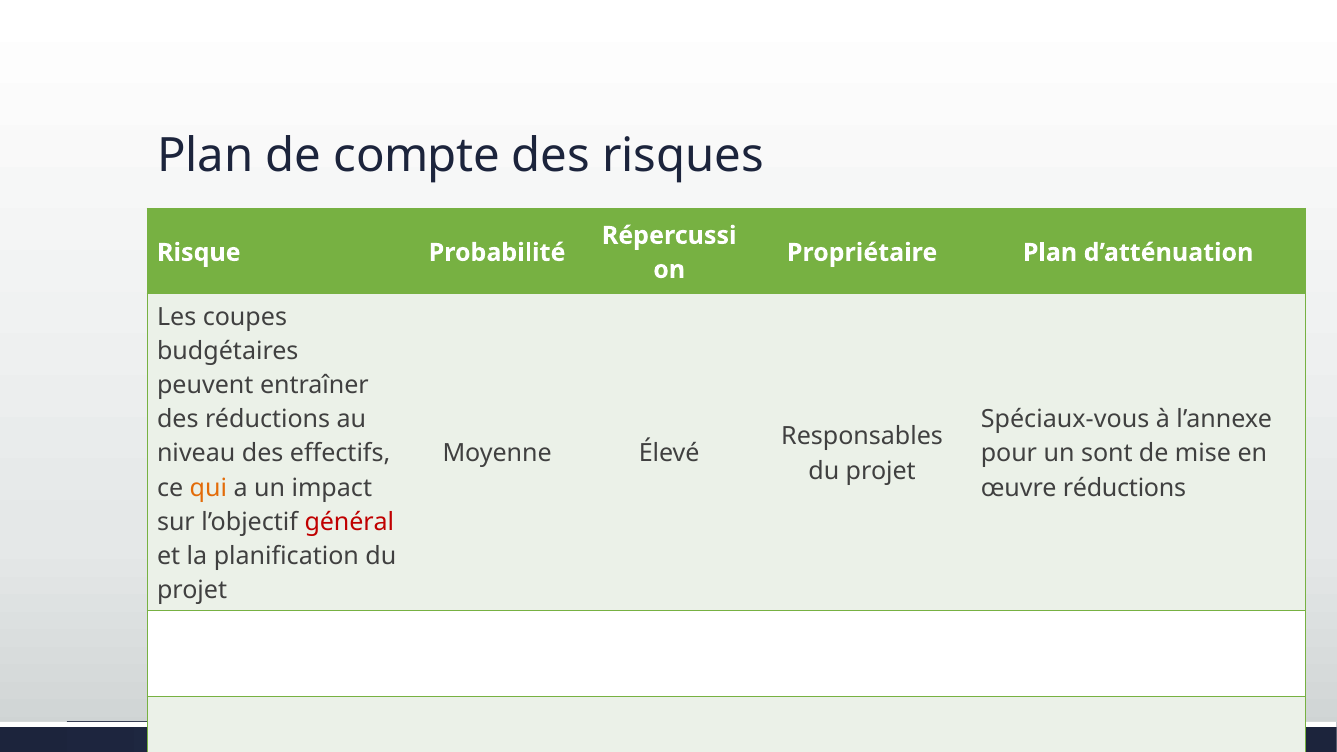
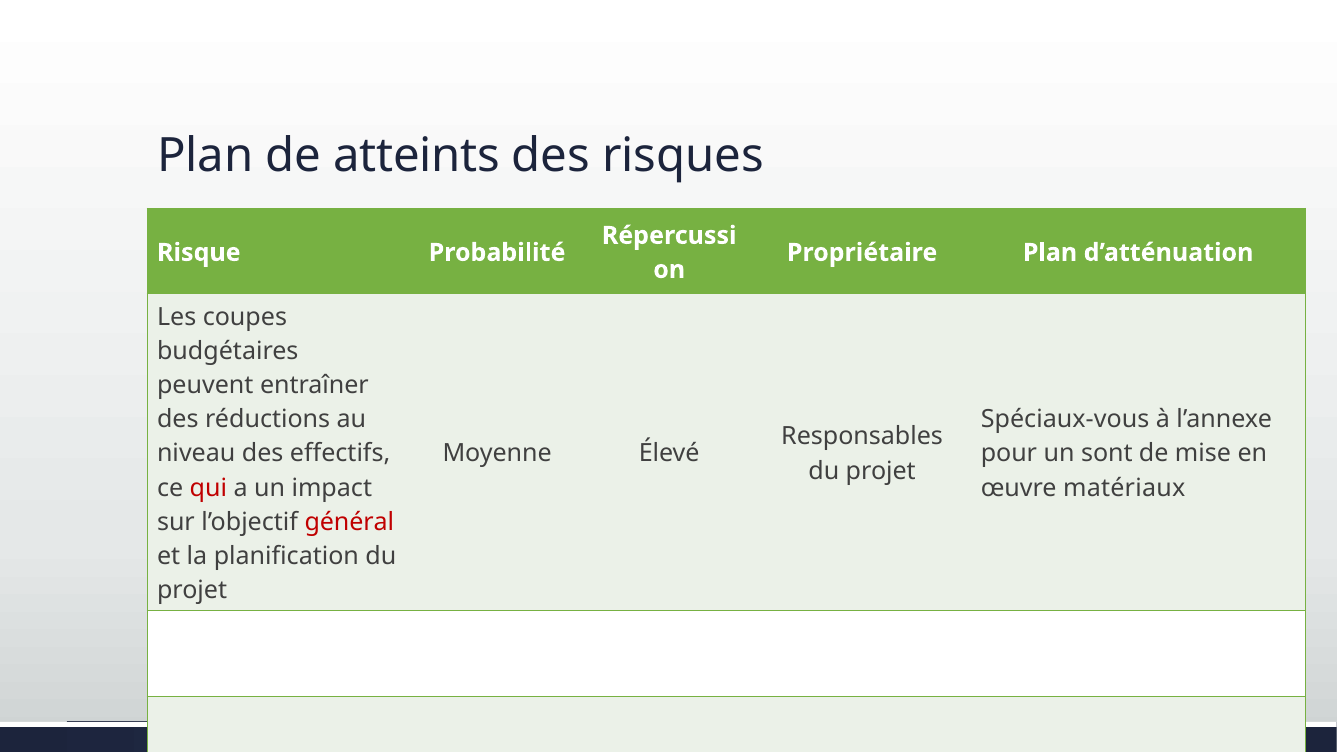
compte: compte -> atteints
qui colour: orange -> red
œuvre réductions: réductions -> matériaux
